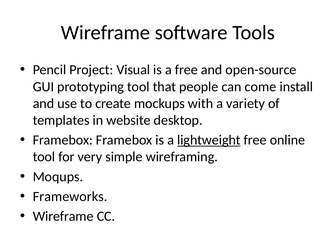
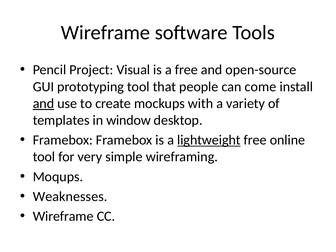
and at (43, 103) underline: none -> present
website: website -> window
Frameworks: Frameworks -> Weaknesses
